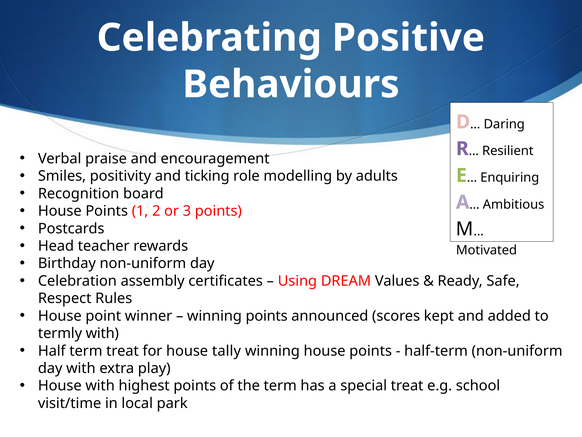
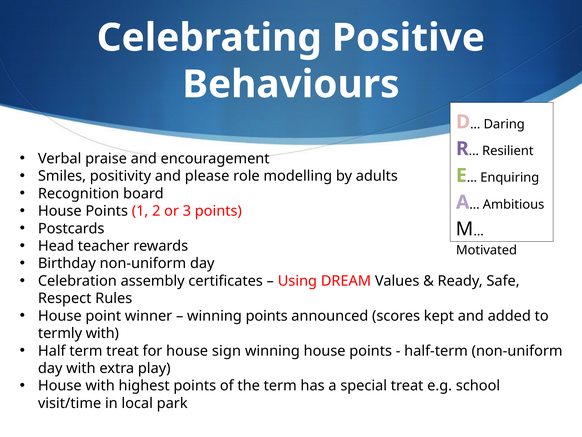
ticking: ticking -> please
tally: tally -> sign
